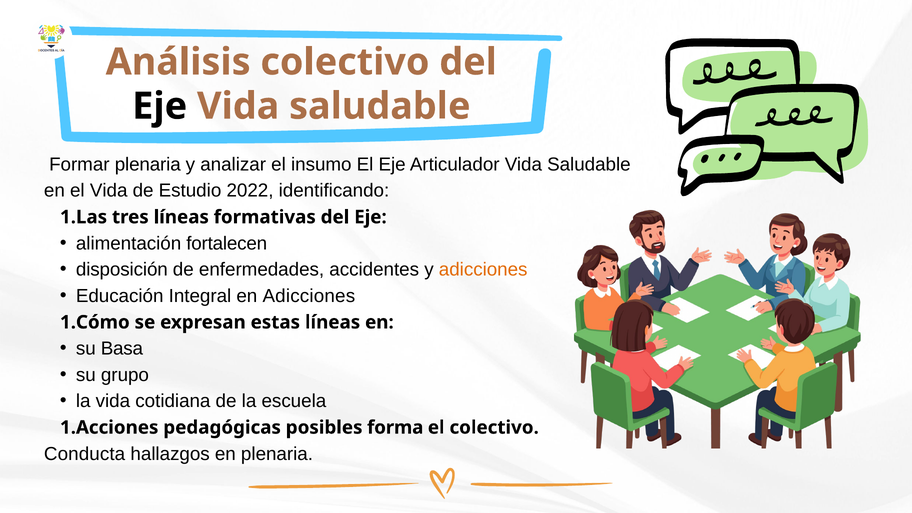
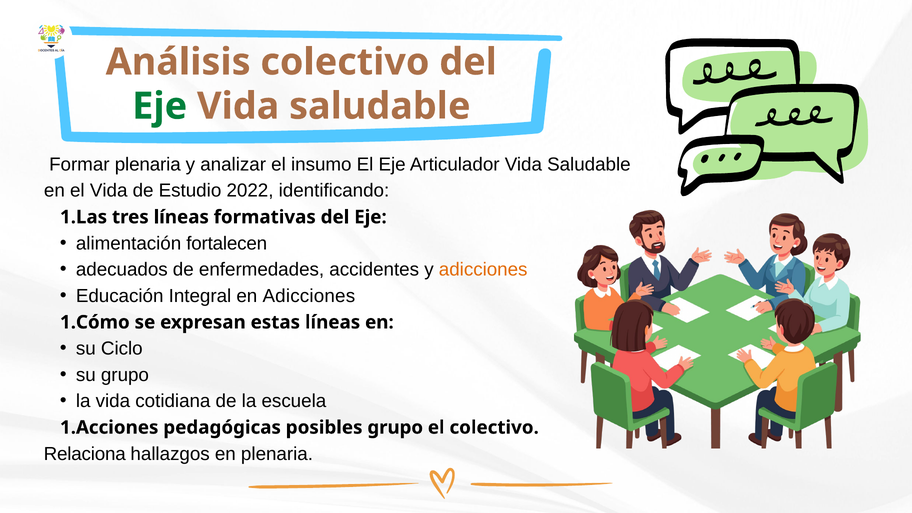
Eje at (160, 106) colour: black -> green
disposición: disposición -> adecuados
Basa: Basa -> Ciclo
posibles forma: forma -> grupo
Conducta: Conducta -> Relaciona
